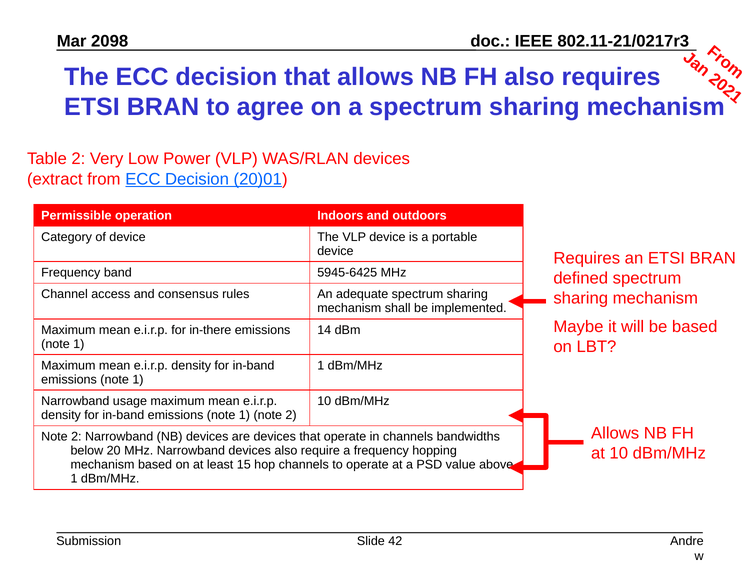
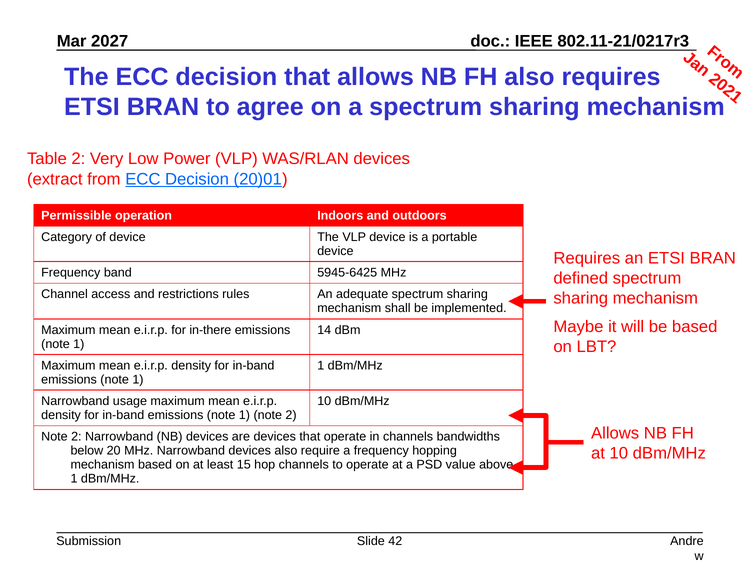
2098: 2098 -> 2027
consensus: consensus -> restrictions
